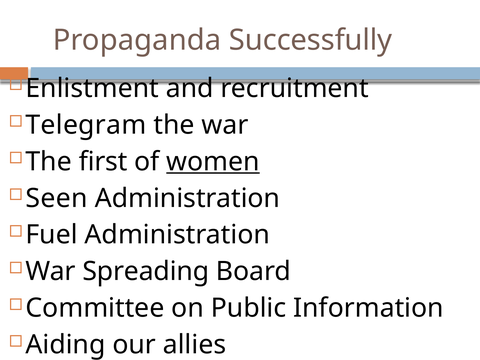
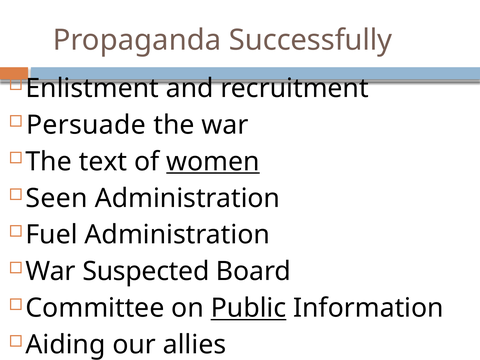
Telegram: Telegram -> Persuade
first: first -> text
Spreading: Spreading -> Suspected
Public underline: none -> present
